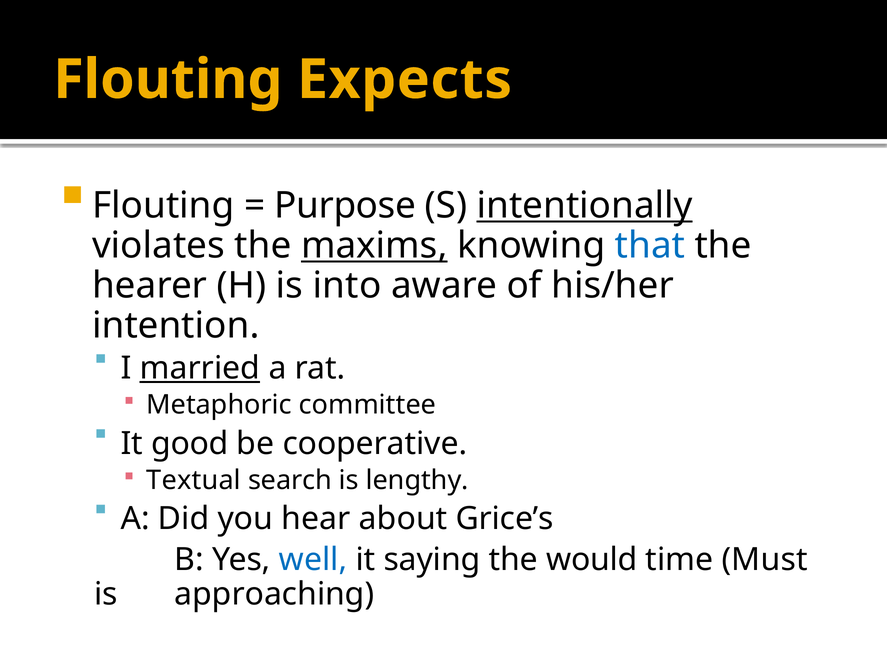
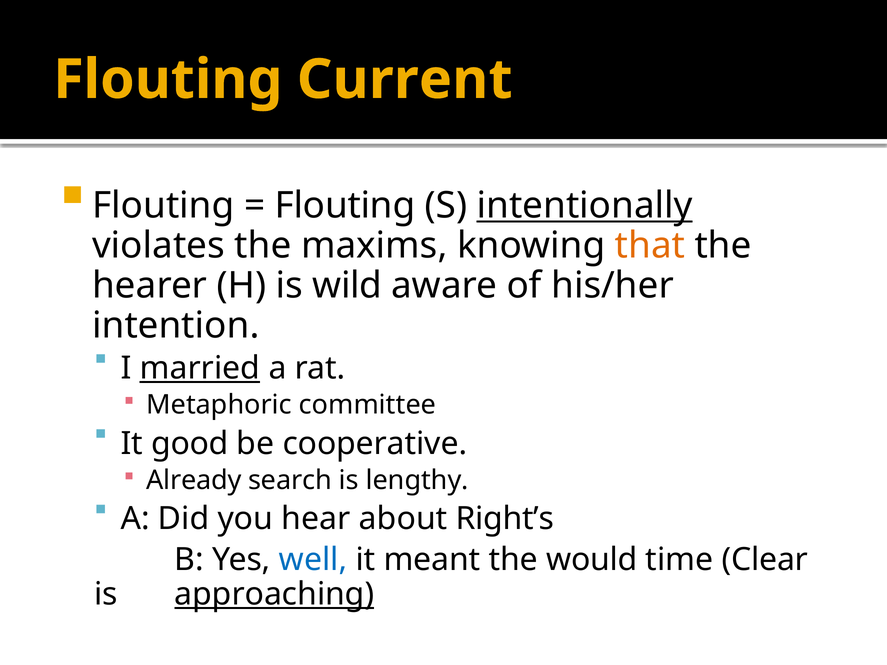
Expects: Expects -> Current
Purpose at (345, 206): Purpose -> Flouting
maxims underline: present -> none
that colour: blue -> orange
into: into -> wild
Textual: Textual -> Already
Grice’s: Grice’s -> Right’s
saying: saying -> meant
Must: Must -> Clear
approaching underline: none -> present
